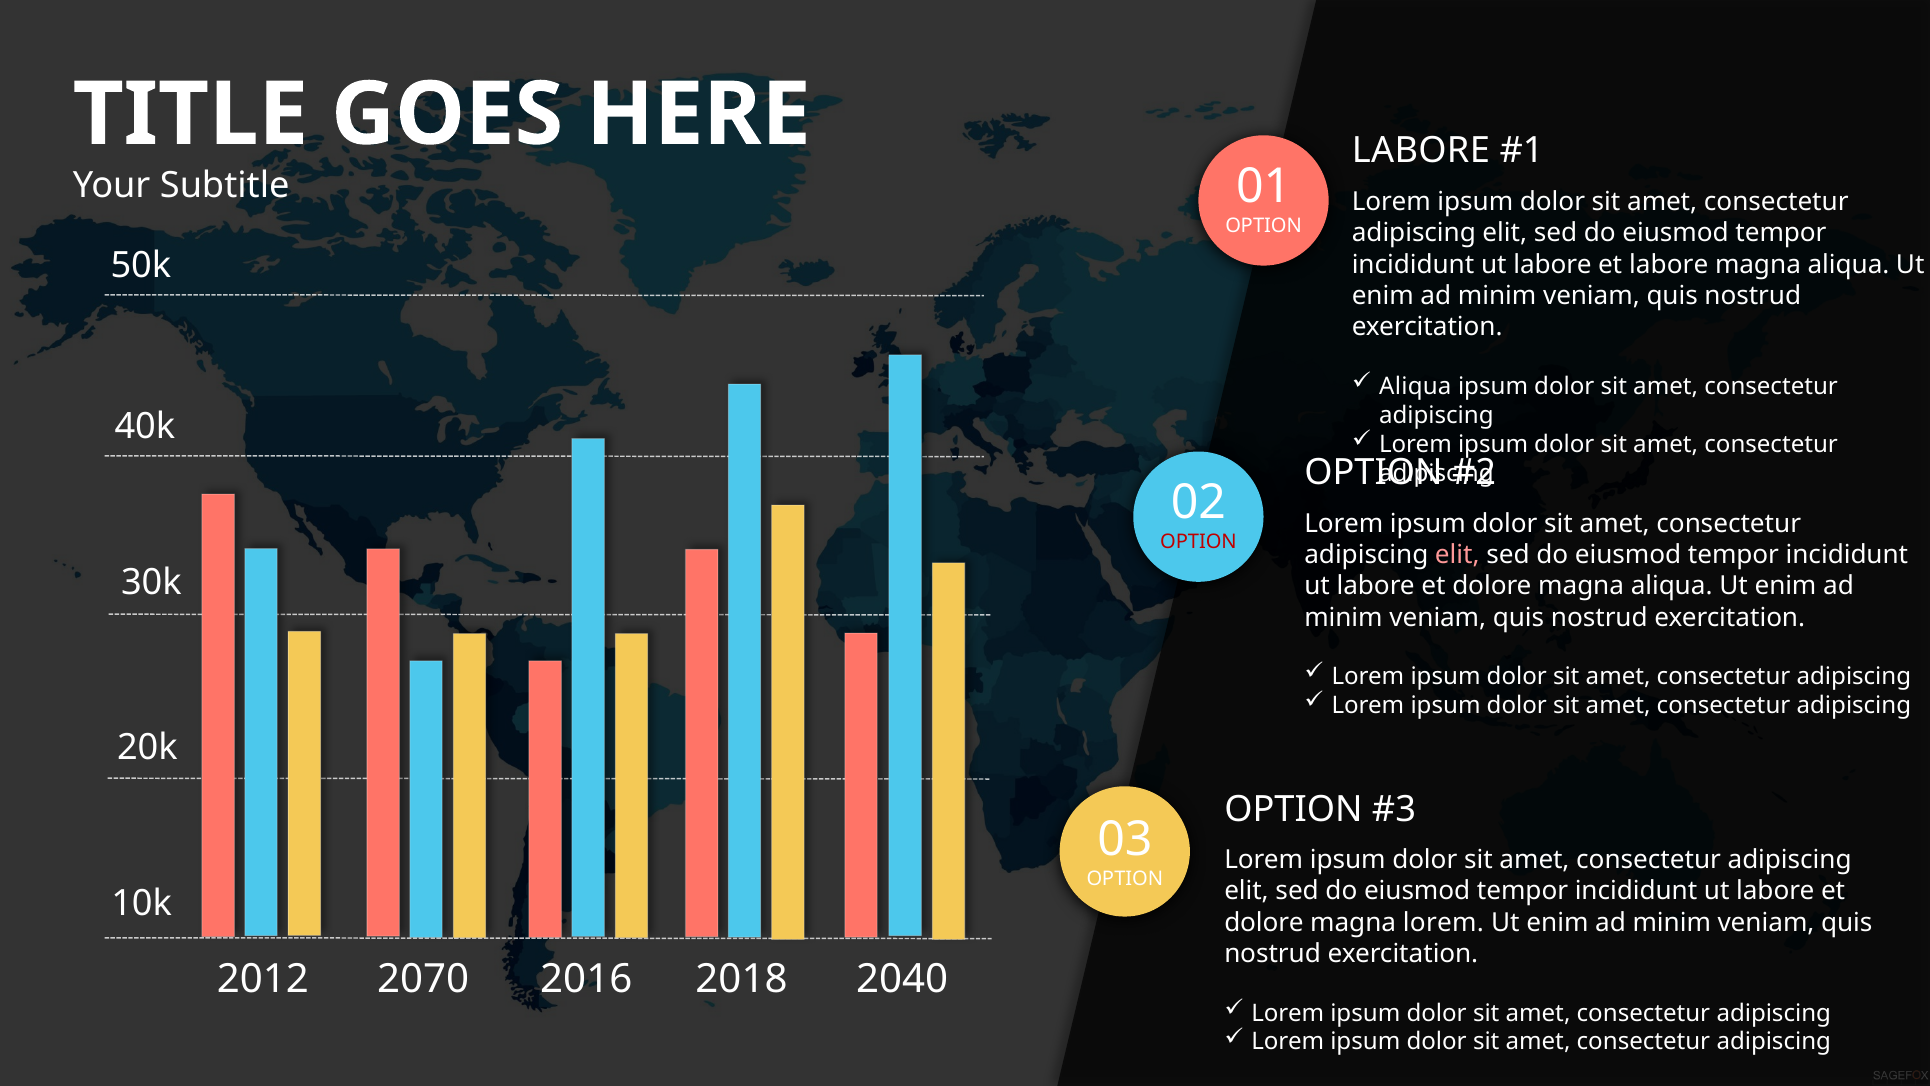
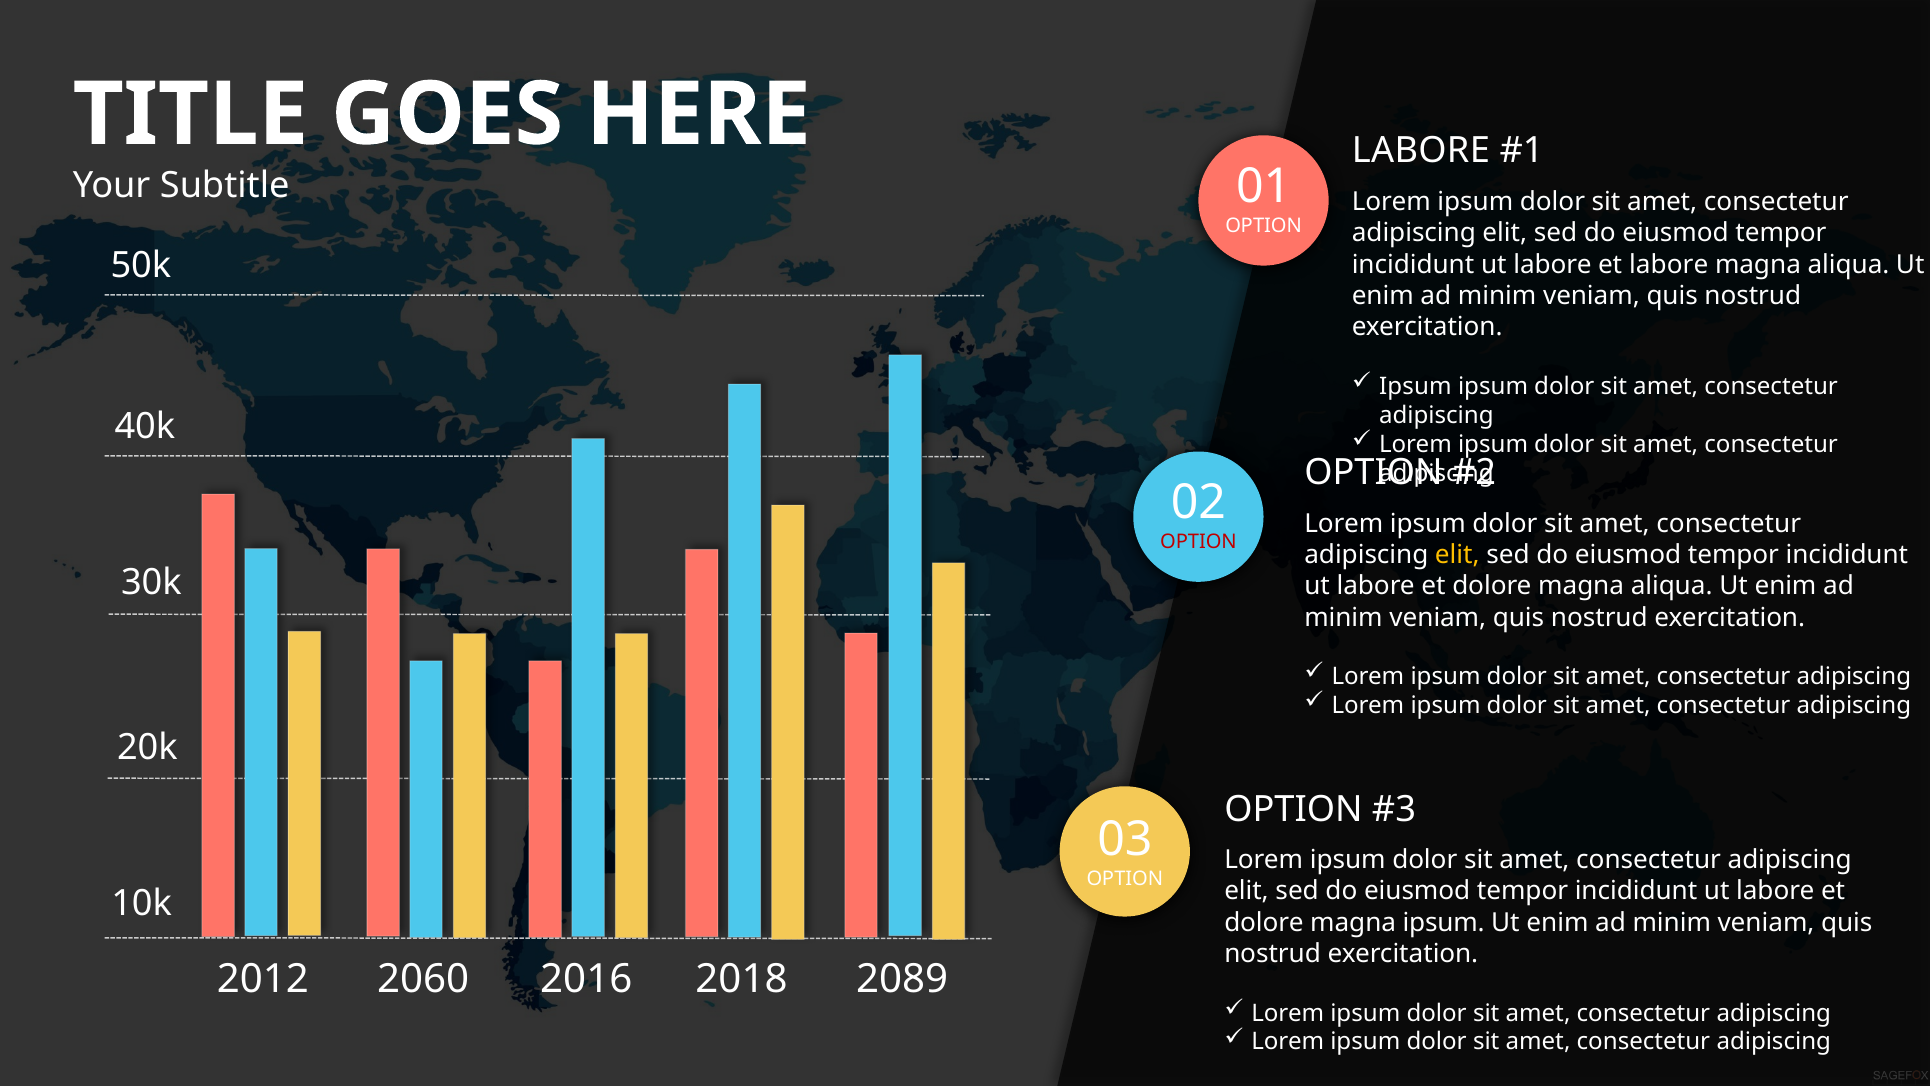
Aliqua at (1415, 386): Aliqua -> Ipsum
elit at (1457, 555) colour: pink -> yellow
magna lorem: lorem -> ipsum
2070: 2070 -> 2060
2040: 2040 -> 2089
